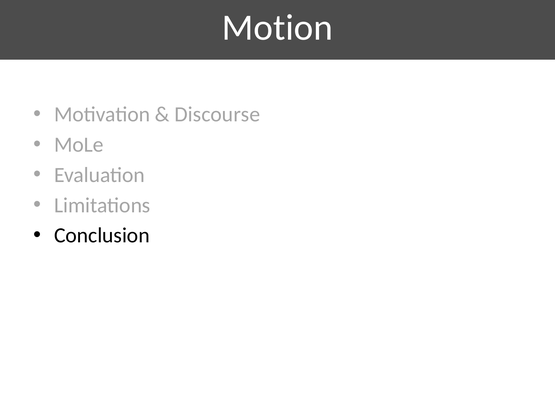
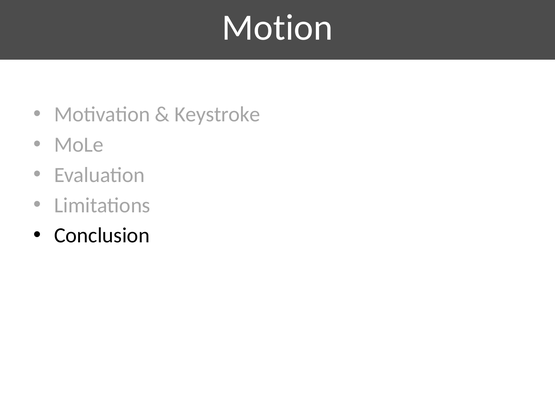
Discourse: Discourse -> Keystroke
